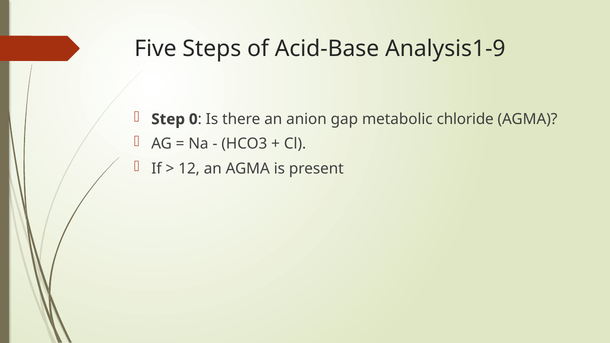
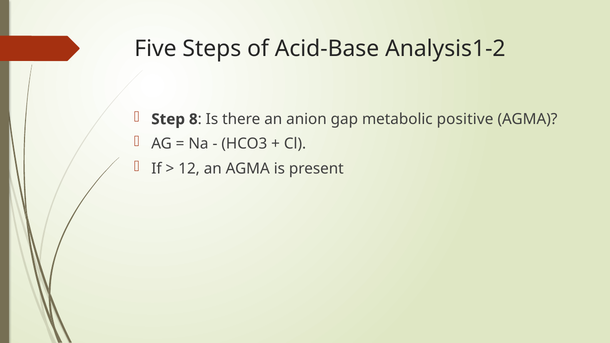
Analysis1-9: Analysis1-9 -> Analysis1-2
0: 0 -> 8
chloride: chloride -> positive
